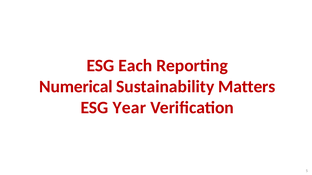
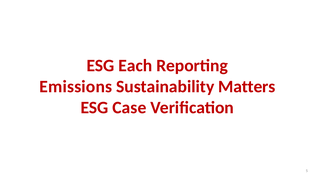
Numerical: Numerical -> Emissions
Year: Year -> Case
